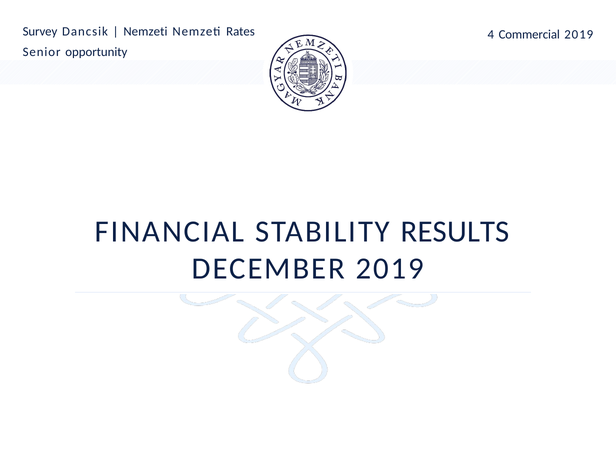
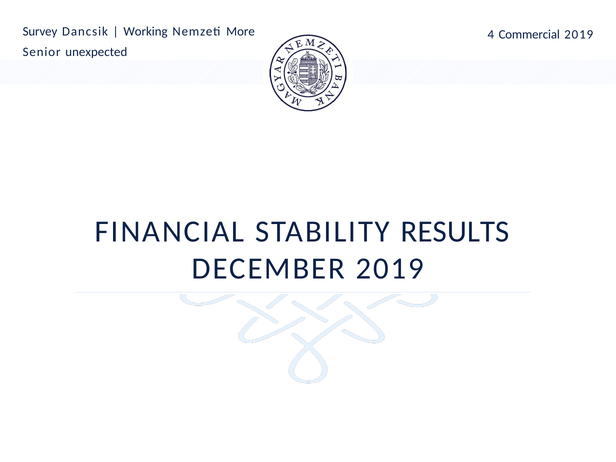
Nemzeti at (145, 32): Nemzeti -> Working
Rates: Rates -> More
opportunity: opportunity -> unexpected
